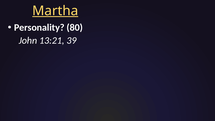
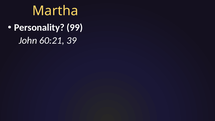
Martha underline: present -> none
80: 80 -> 99
13:21: 13:21 -> 60:21
